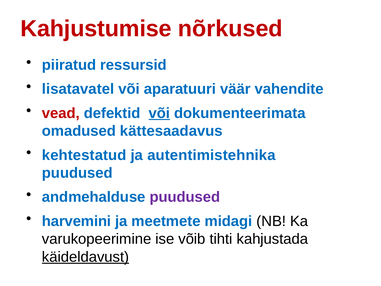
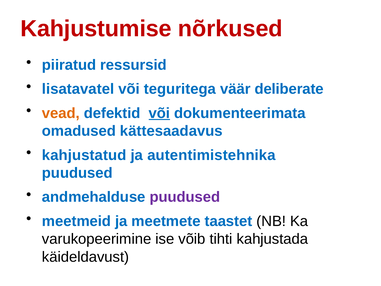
aparatuuri: aparatuuri -> teguritega
vahendite: vahendite -> deliberate
vead colour: red -> orange
kehtestatud: kehtestatud -> kahjustatud
harvemini: harvemini -> meetmeid
midagi: midagi -> taastet
käideldavust underline: present -> none
